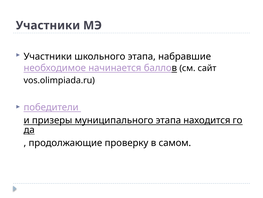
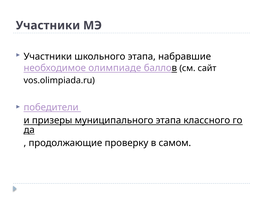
начинается: начинается -> олимпиаде
находится: находится -> классного
